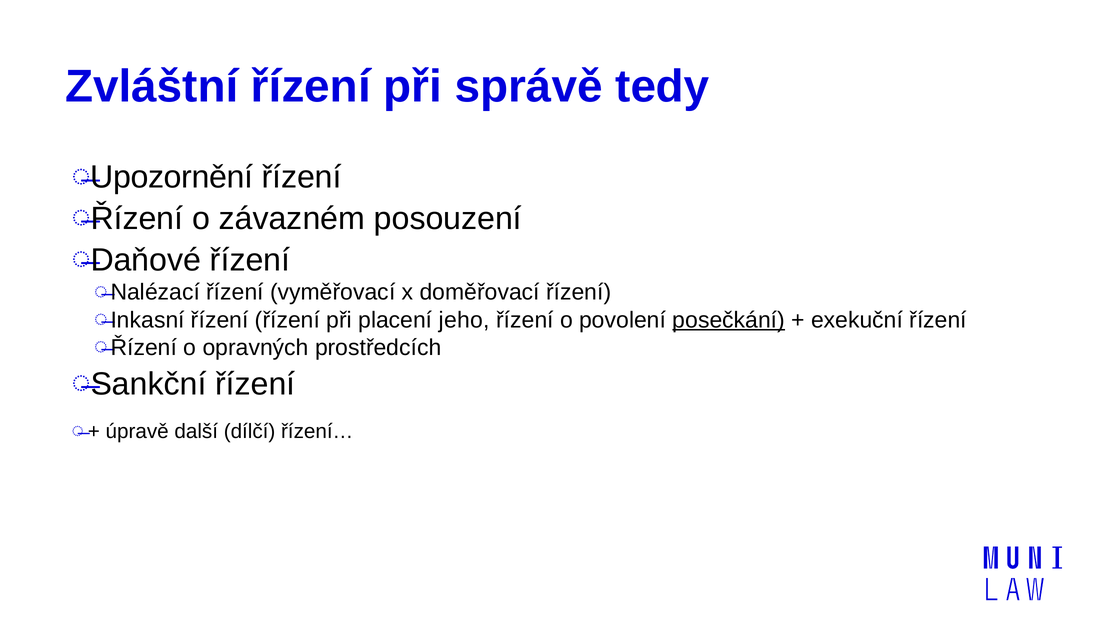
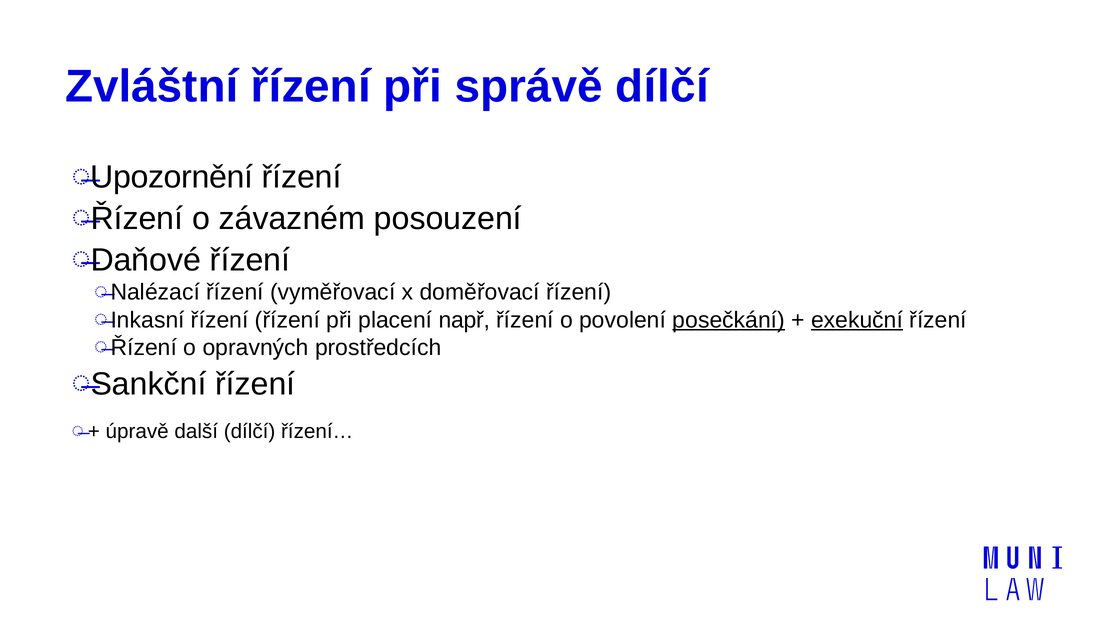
správě tedy: tedy -> dílčí
jeho: jeho -> např
exekuční underline: none -> present
